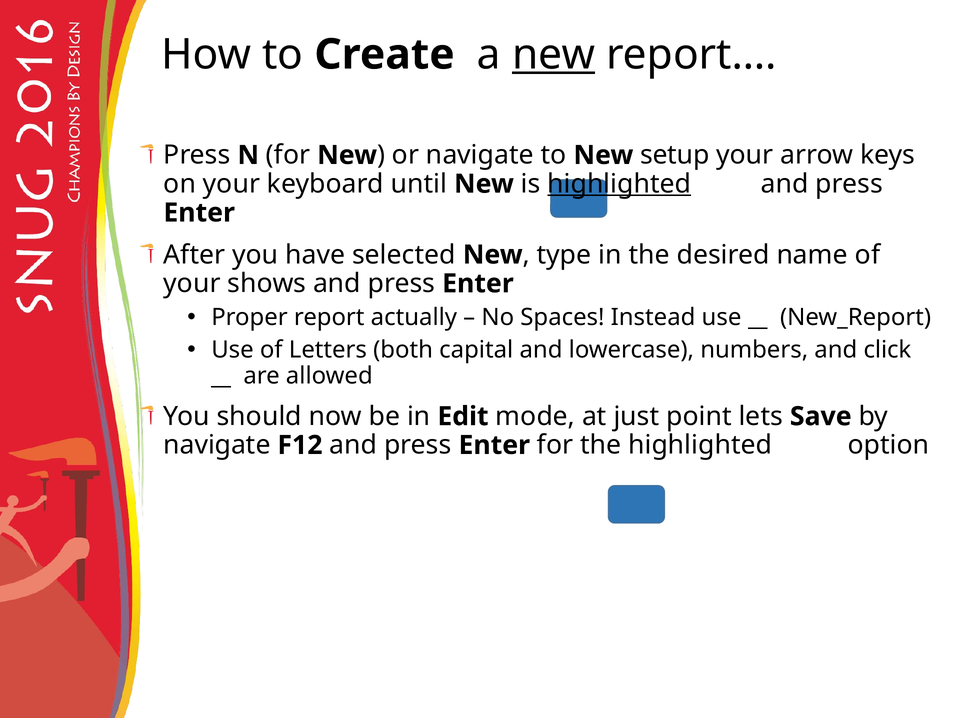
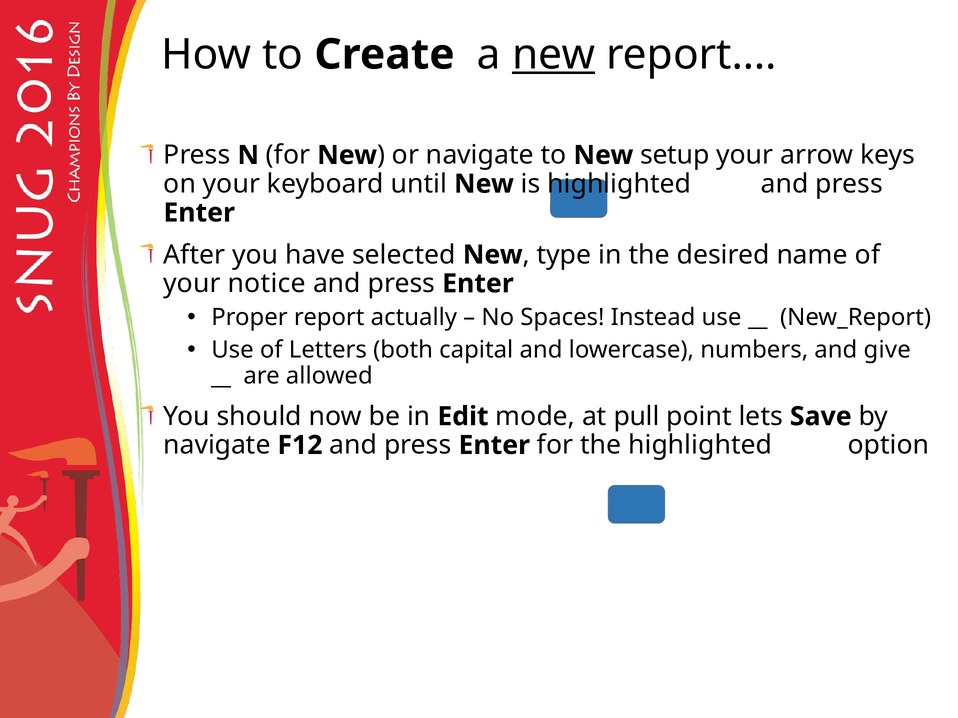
highlighted at (619, 184) underline: present -> none
shows: shows -> notice
click: click -> give
just: just -> pull
